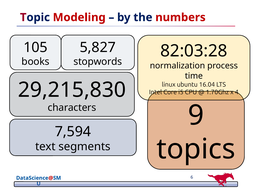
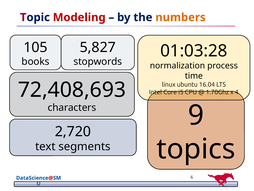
numbers colour: red -> orange
82:03:28: 82:03:28 -> 01:03:28
29,215,830: 29,215,830 -> 72,408,693
7,594: 7,594 -> 2,720
